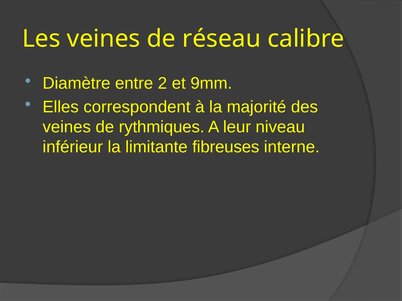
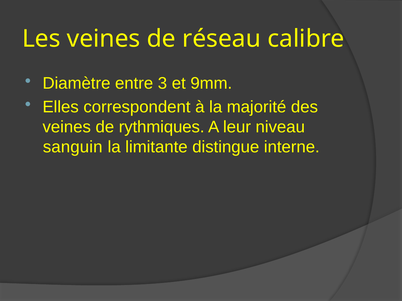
2: 2 -> 3
inférieur: inférieur -> sanguin
fibreuses: fibreuses -> distingue
